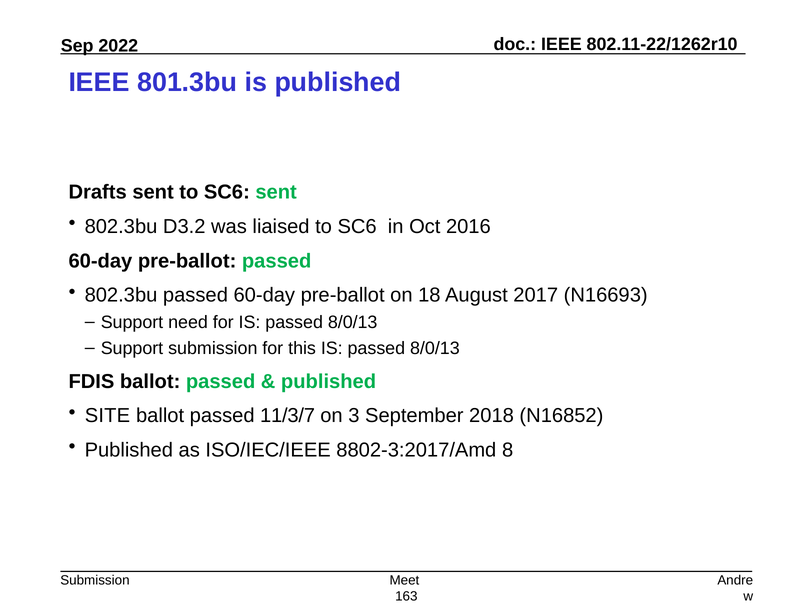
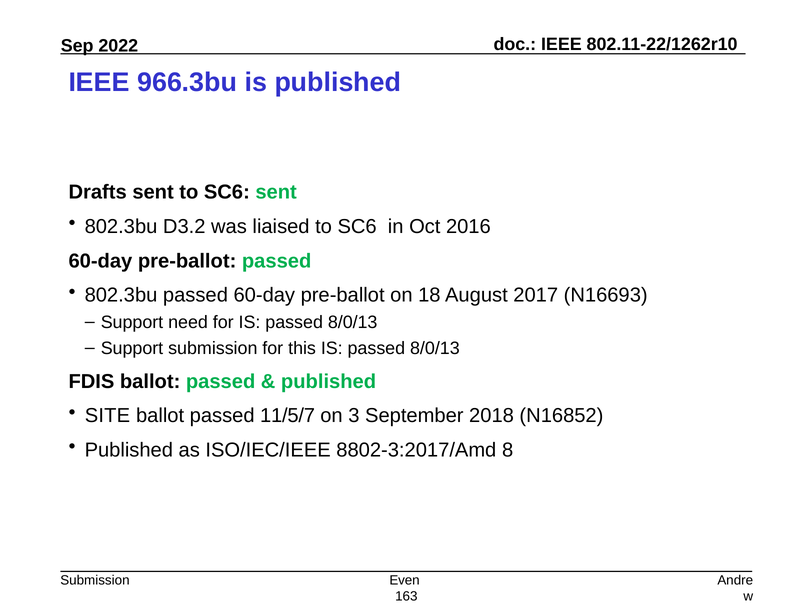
801.3bu: 801.3bu -> 966.3bu
11/3/7: 11/3/7 -> 11/5/7
Meet: Meet -> Even
